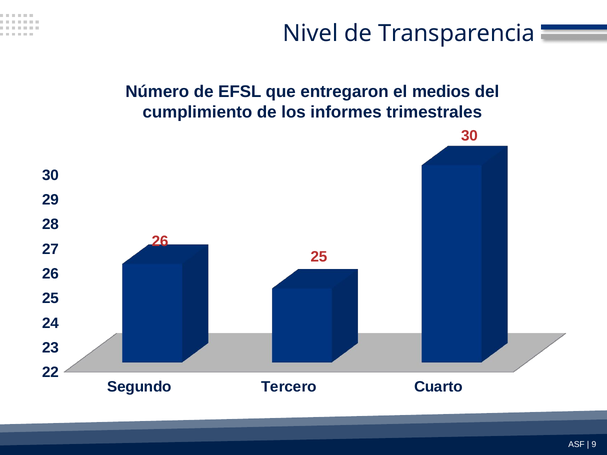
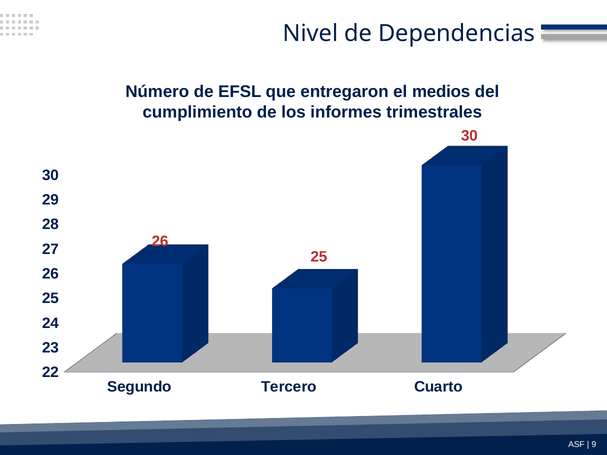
Transparencia: Transparencia -> Dependencias
